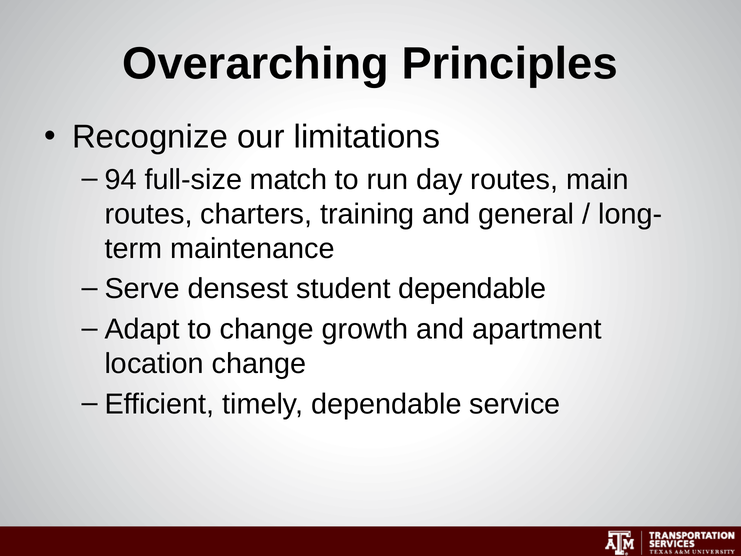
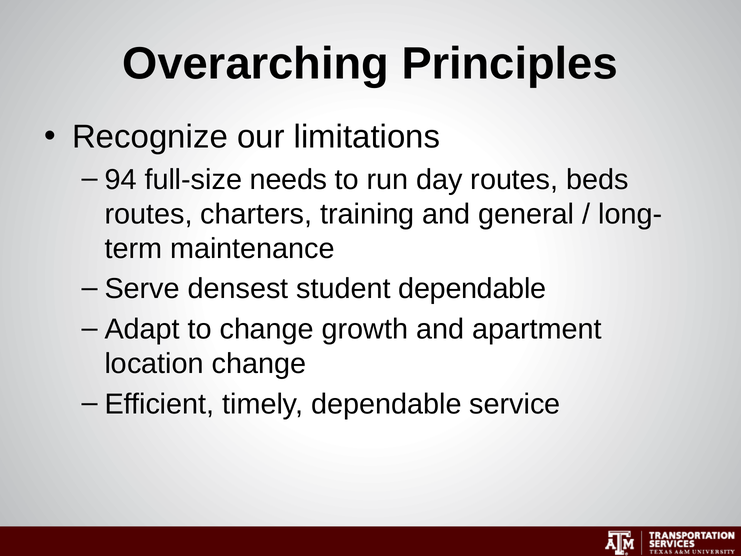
match: match -> needs
main: main -> beds
